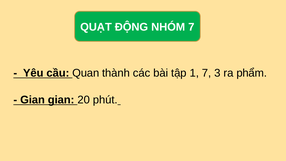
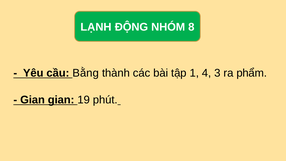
QUẠT: QUẠT -> LẠNH
NHÓM 7: 7 -> 8
Quan: Quan -> Bằng
1 7: 7 -> 4
20: 20 -> 19
